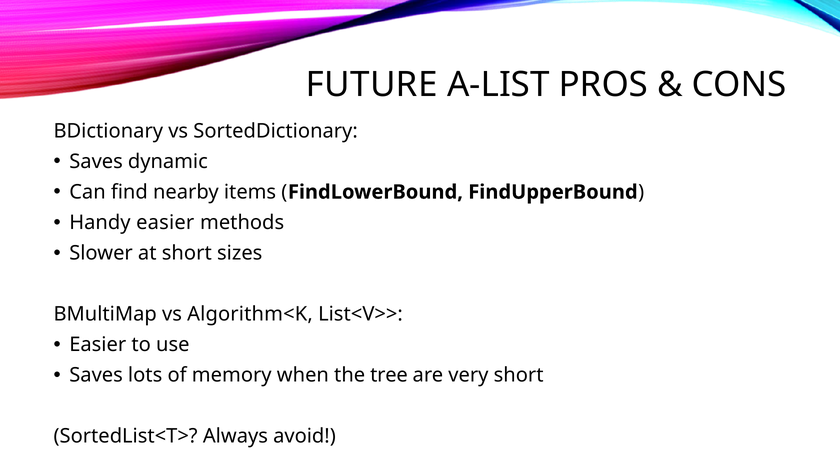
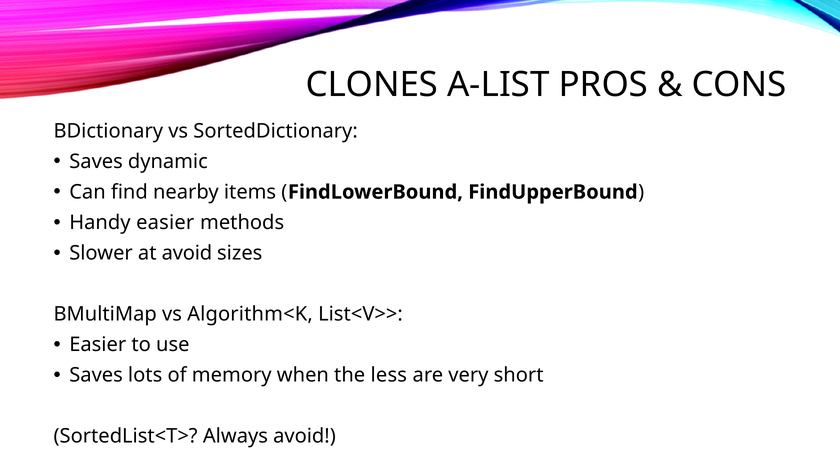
FUTURE: FUTURE -> CLONES
at short: short -> avoid
tree: tree -> less
